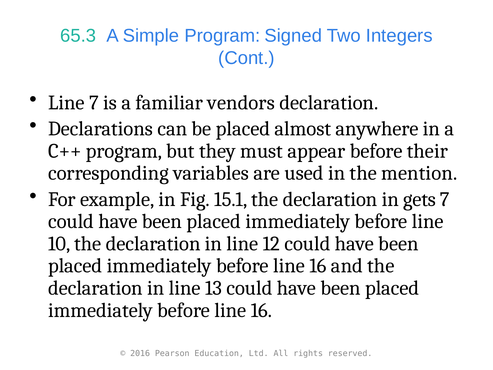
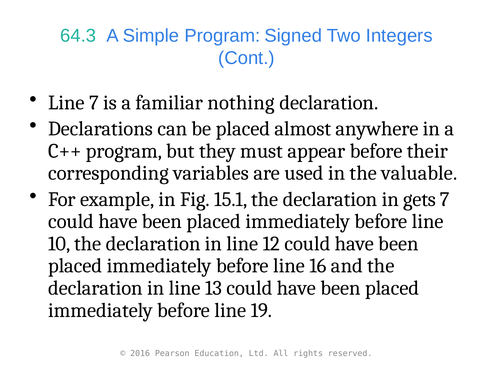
65.3: 65.3 -> 64.3
vendors: vendors -> nothing
mention: mention -> valuable
16 at (261, 310): 16 -> 19
